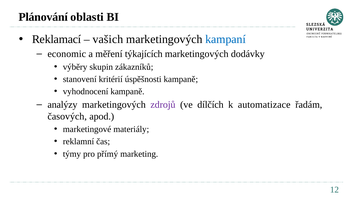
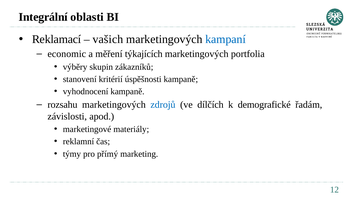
Plánování: Plánování -> Integrální
dodávky: dodávky -> portfolia
analýzy: analýzy -> rozsahu
zdrojů colour: purple -> blue
automatizace: automatizace -> demografické
časových: časových -> závislosti
